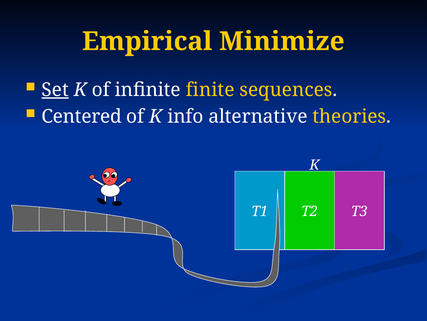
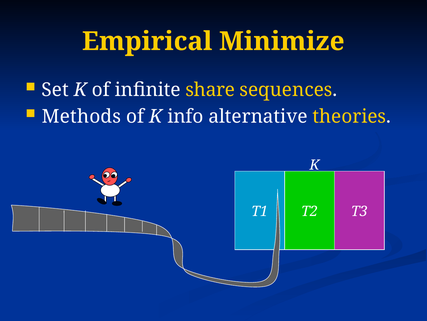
Set underline: present -> none
finite: finite -> share
Centered: Centered -> Methods
